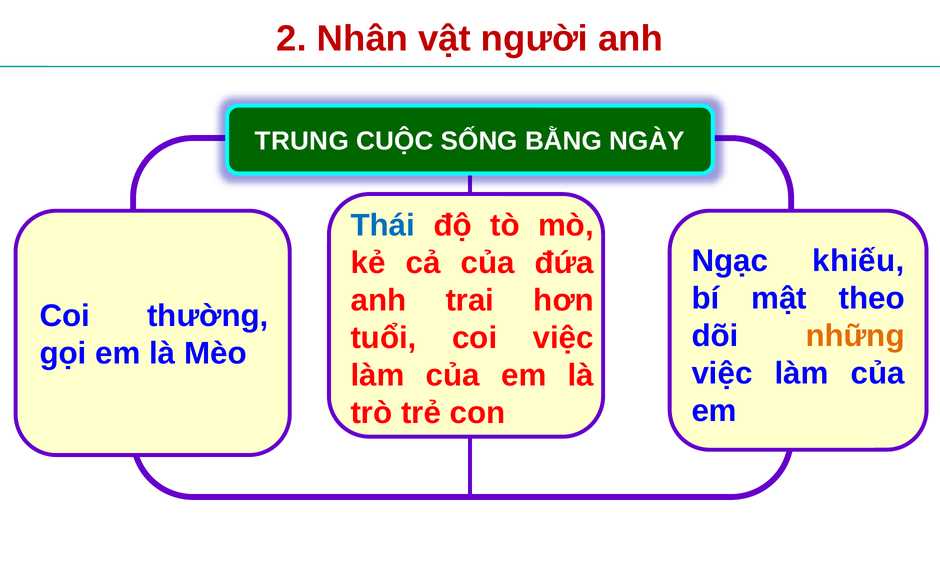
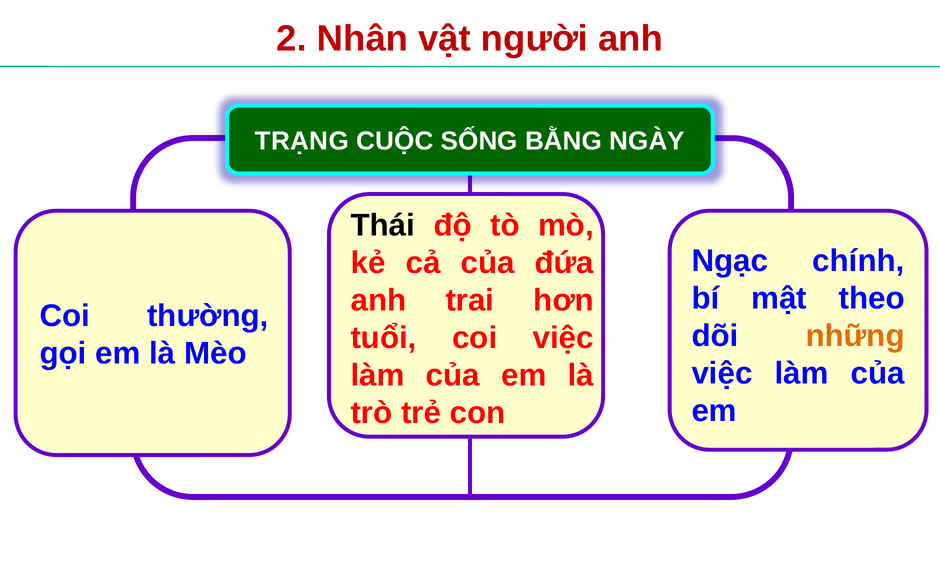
TRUNG: TRUNG -> TRẠNG
Thái colour: blue -> black
khiếu: khiếu -> chính
